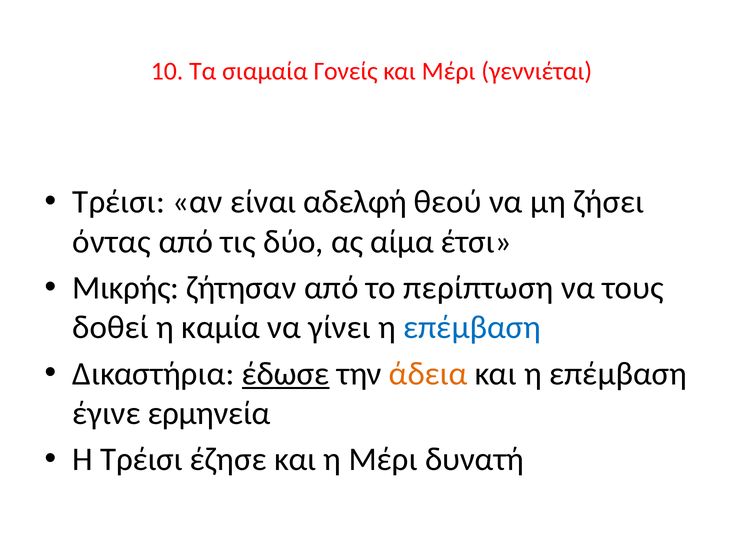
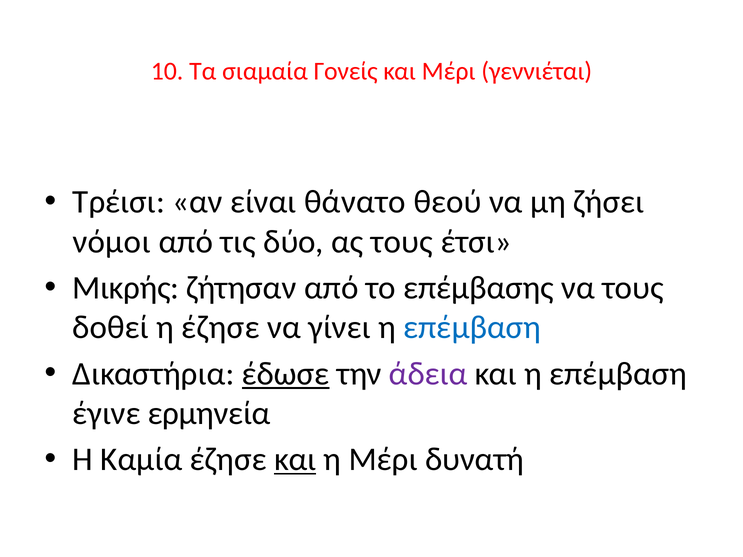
αδελφή: αδελφή -> θάνατο
όντας: όντας -> νόμοι
ας αίμα: αίμα -> τους
περίπτωση: περίπτωση -> επέμβασης
η καμία: καμία -> έζησε
άδεια colour: orange -> purple
Η Τρέισι: Τρέισι -> Καμία
και at (295, 460) underline: none -> present
